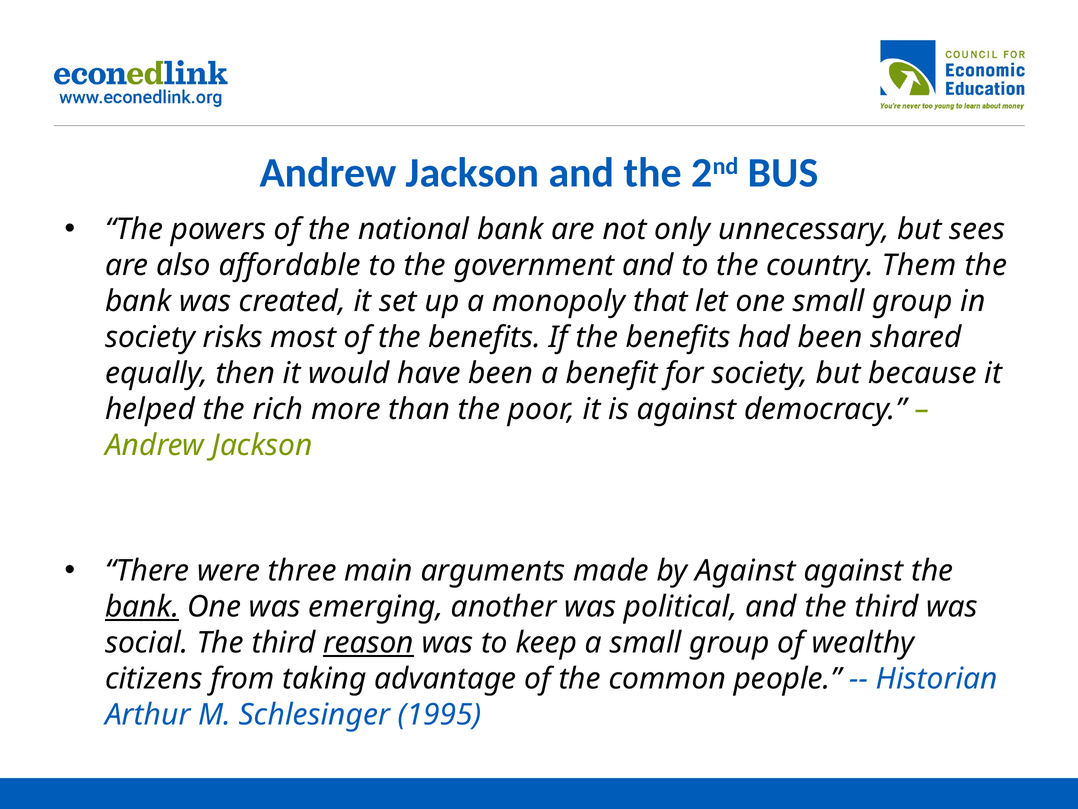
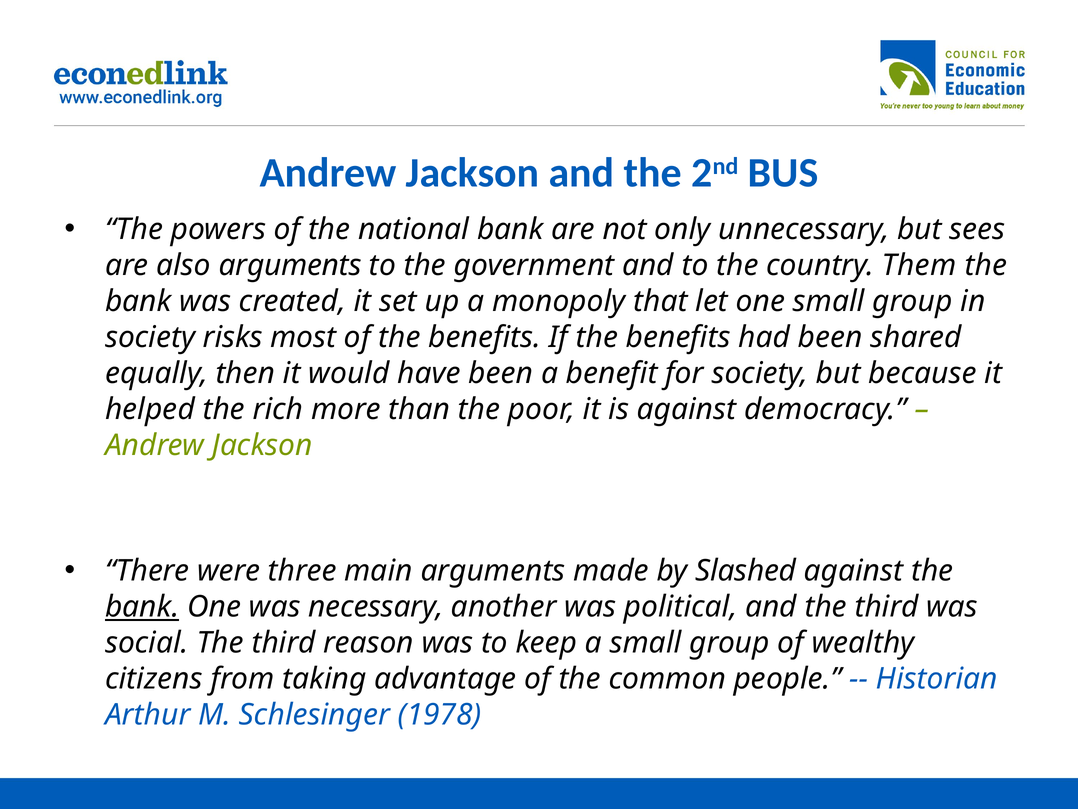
also affordable: affordable -> arguments
by Against: Against -> Slashed
emerging: emerging -> necessary
reason underline: present -> none
1995: 1995 -> 1978
